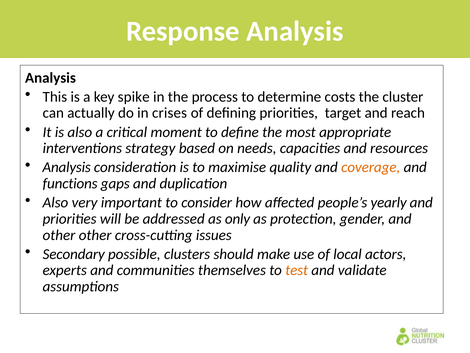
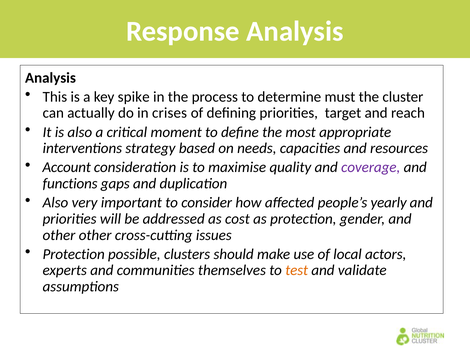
costs: costs -> must
Analysis at (67, 167): Analysis -> Account
coverage colour: orange -> purple
only: only -> cost
Secondary at (74, 254): Secondary -> Protection
